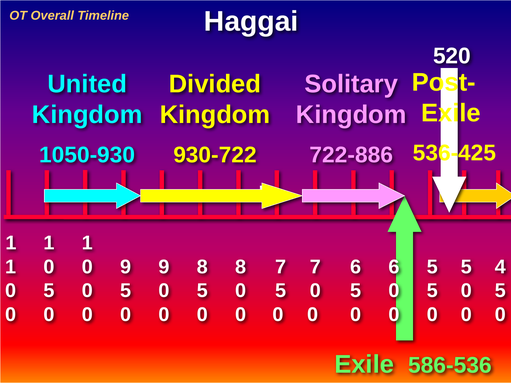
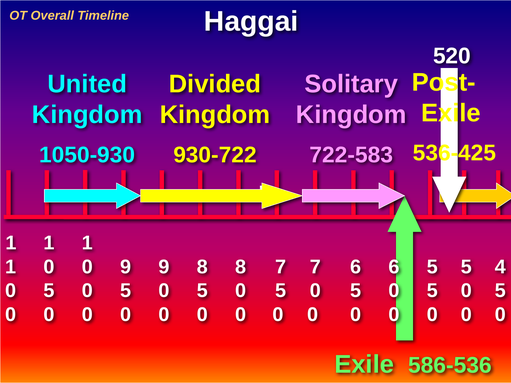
722-886: 722-886 -> 722-583
